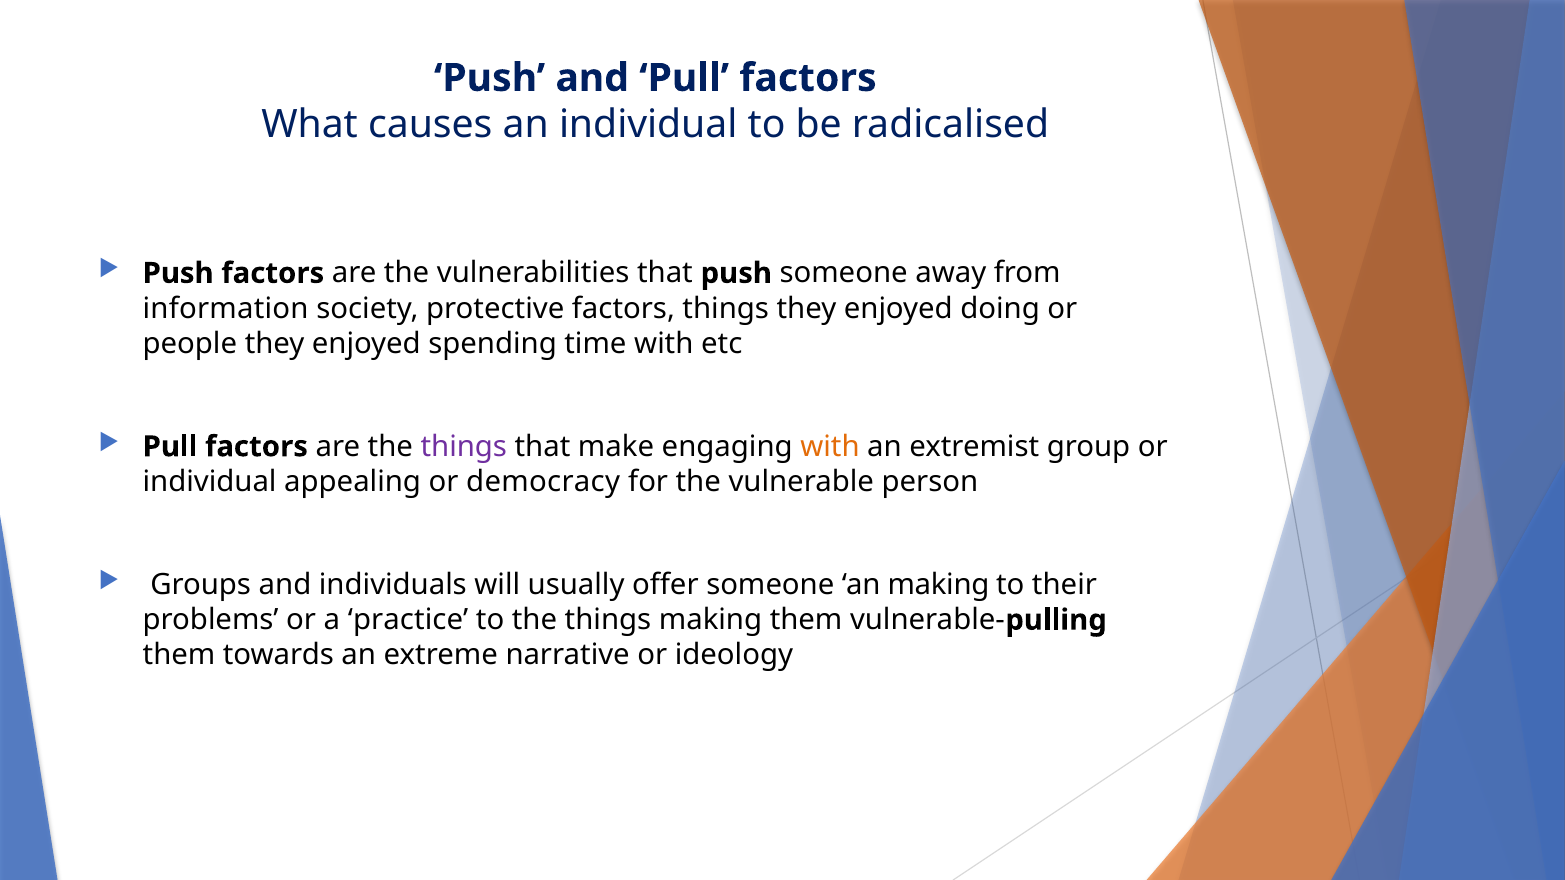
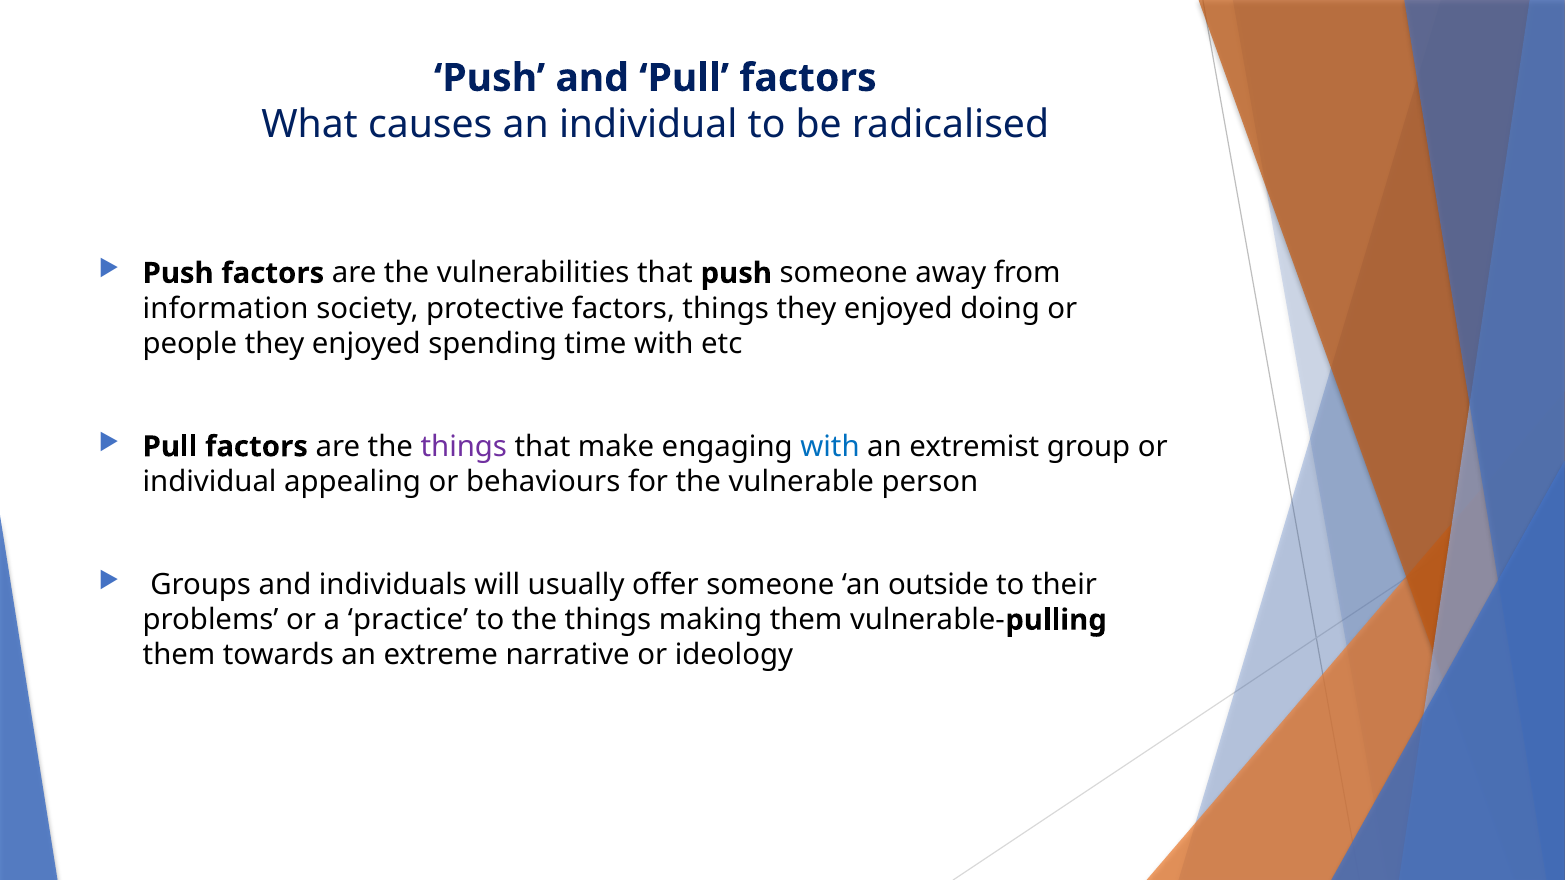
with at (830, 447) colour: orange -> blue
democracy: democracy -> behaviours
an making: making -> outside
